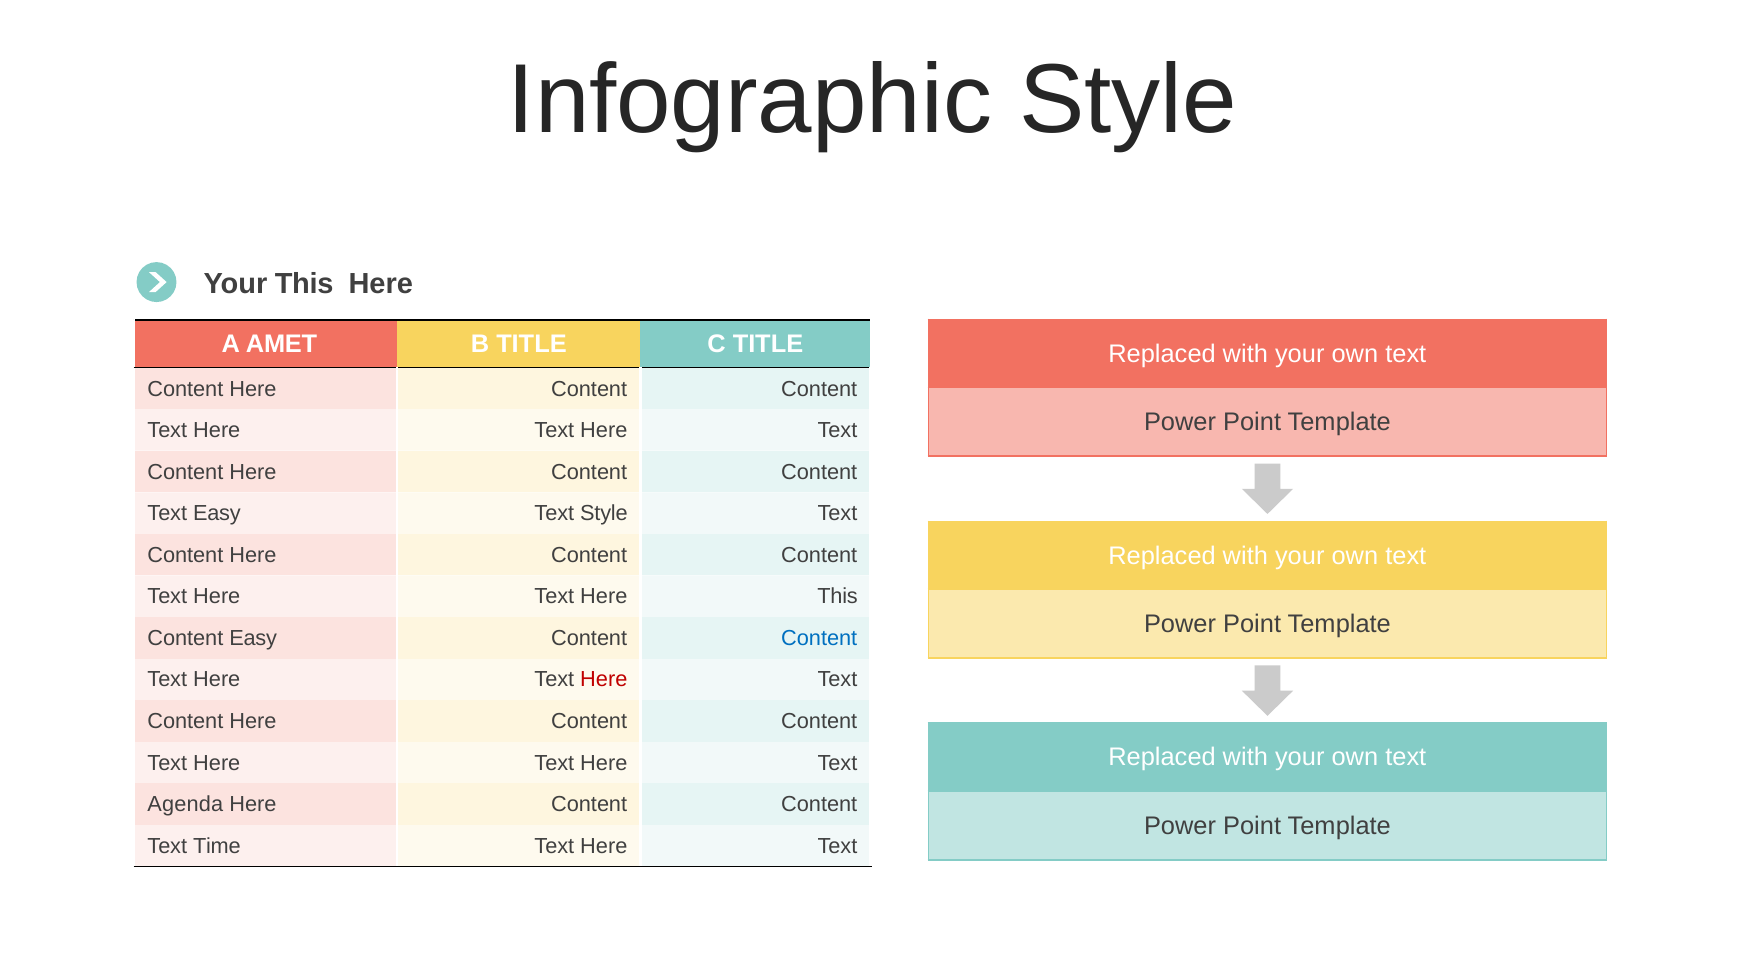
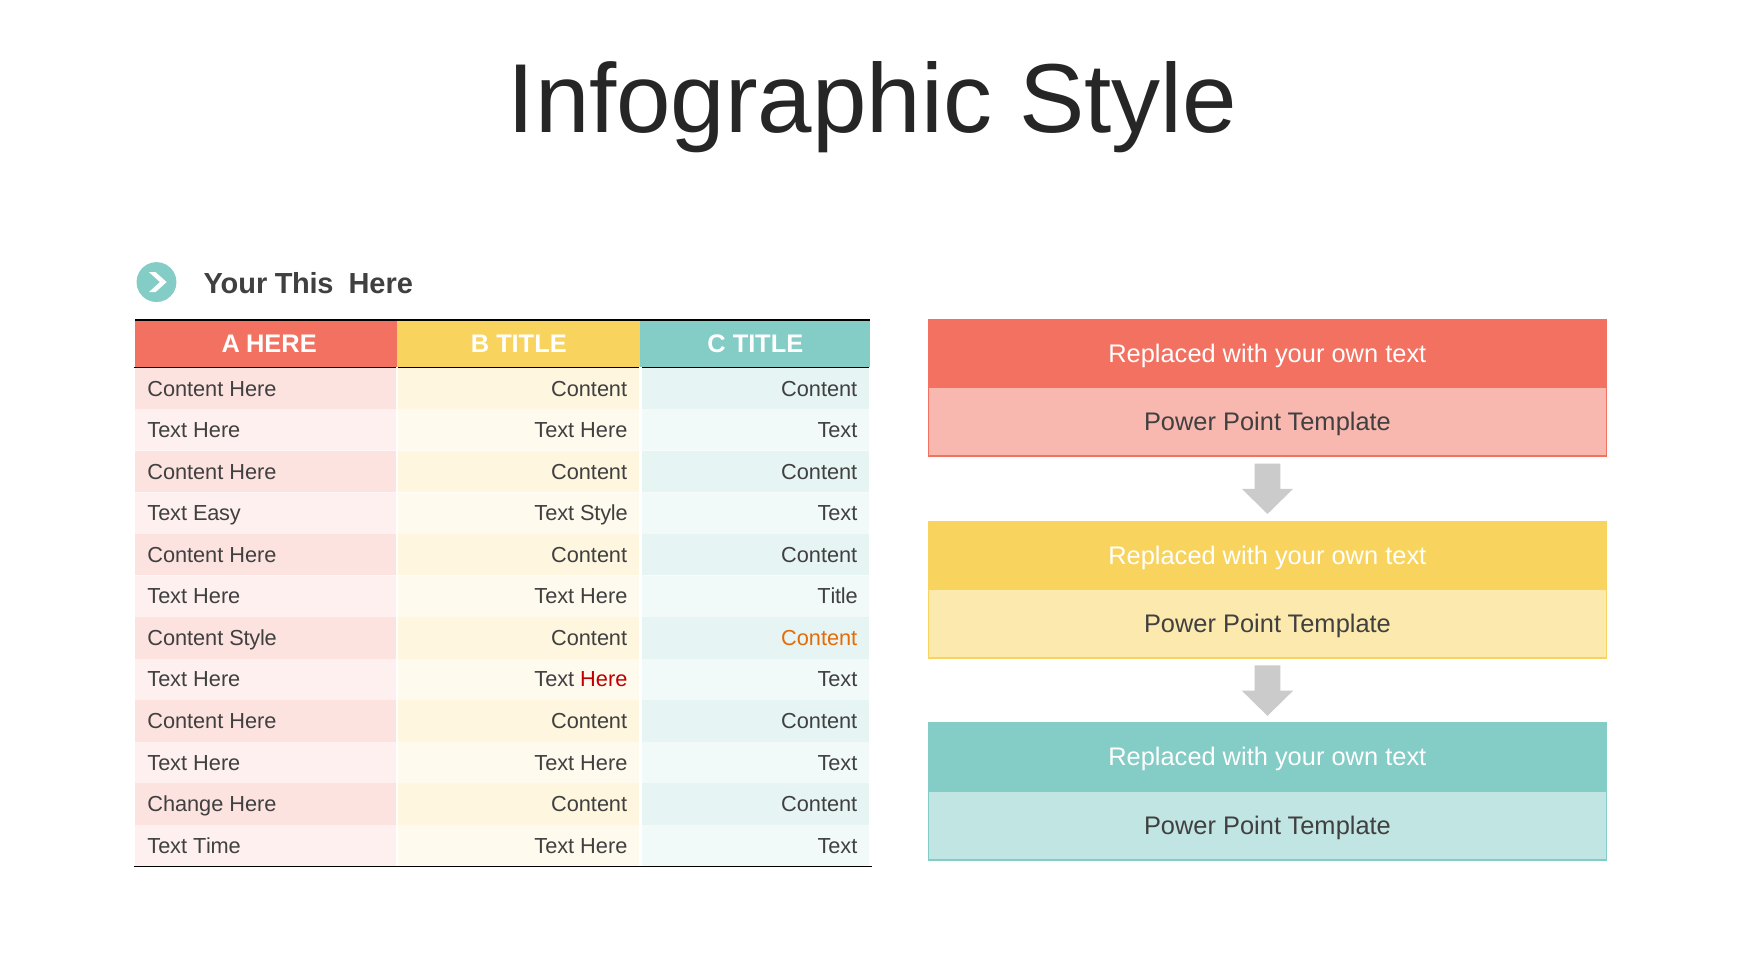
A AMET: AMET -> HERE
Here This: This -> Title
Content Easy: Easy -> Style
Content at (819, 638) colour: blue -> orange
Agenda: Agenda -> Change
